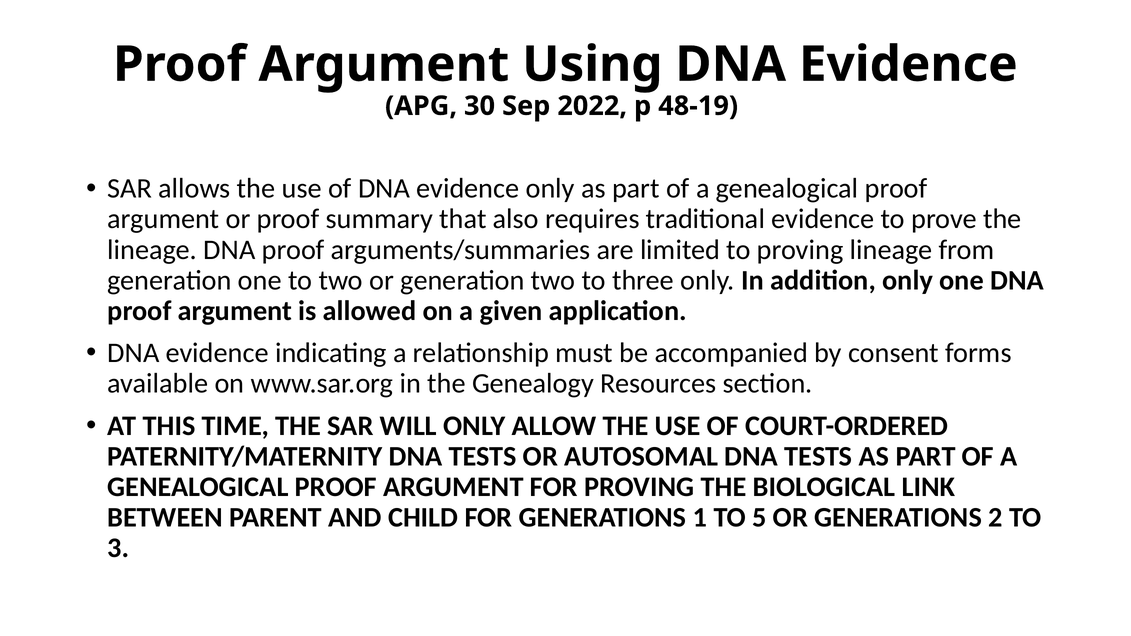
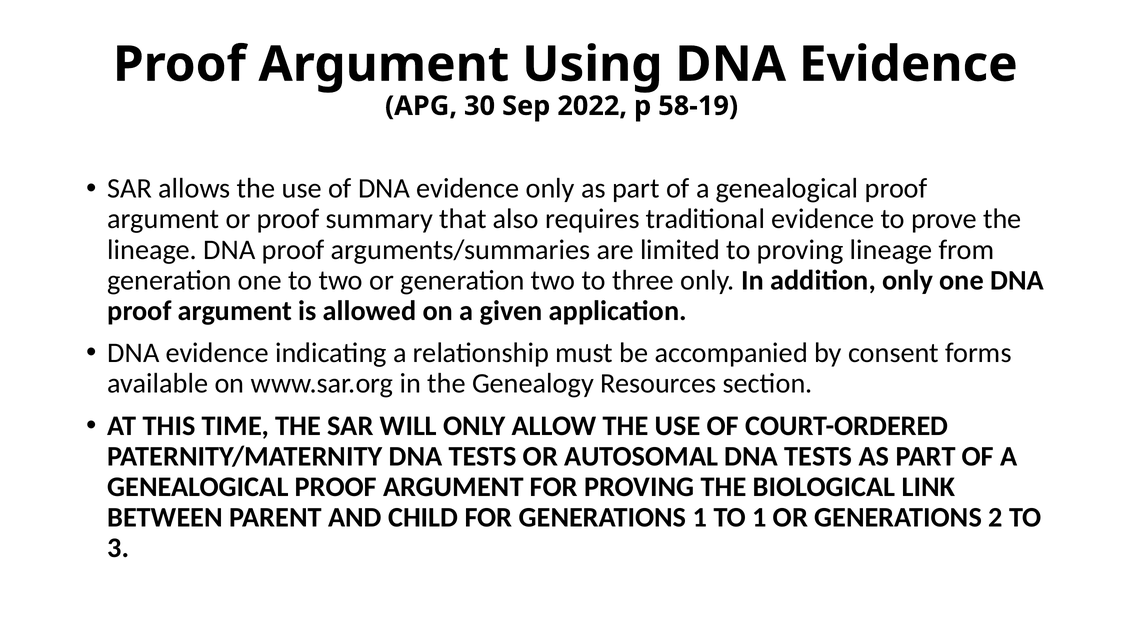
48-19: 48-19 -> 58-19
TO 5: 5 -> 1
